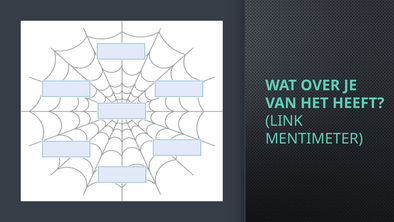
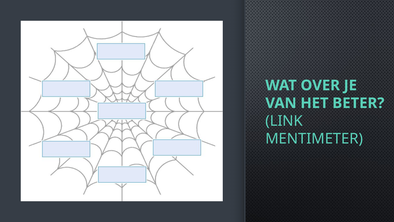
HEEFT: HEEFT -> BETER
